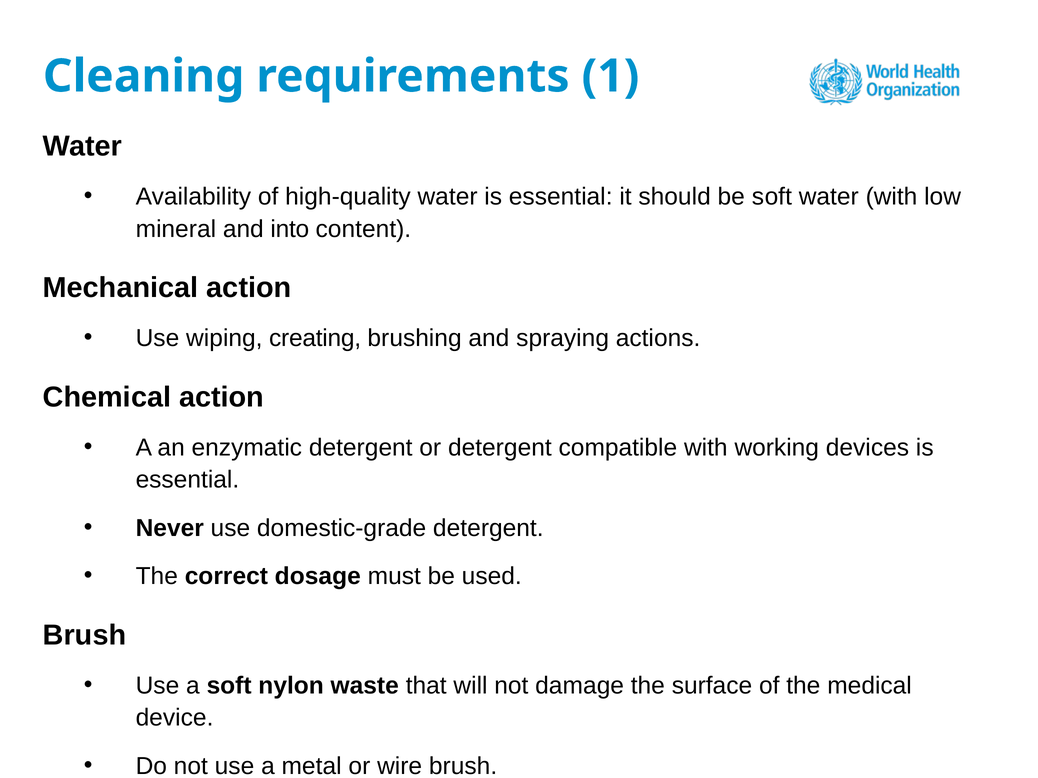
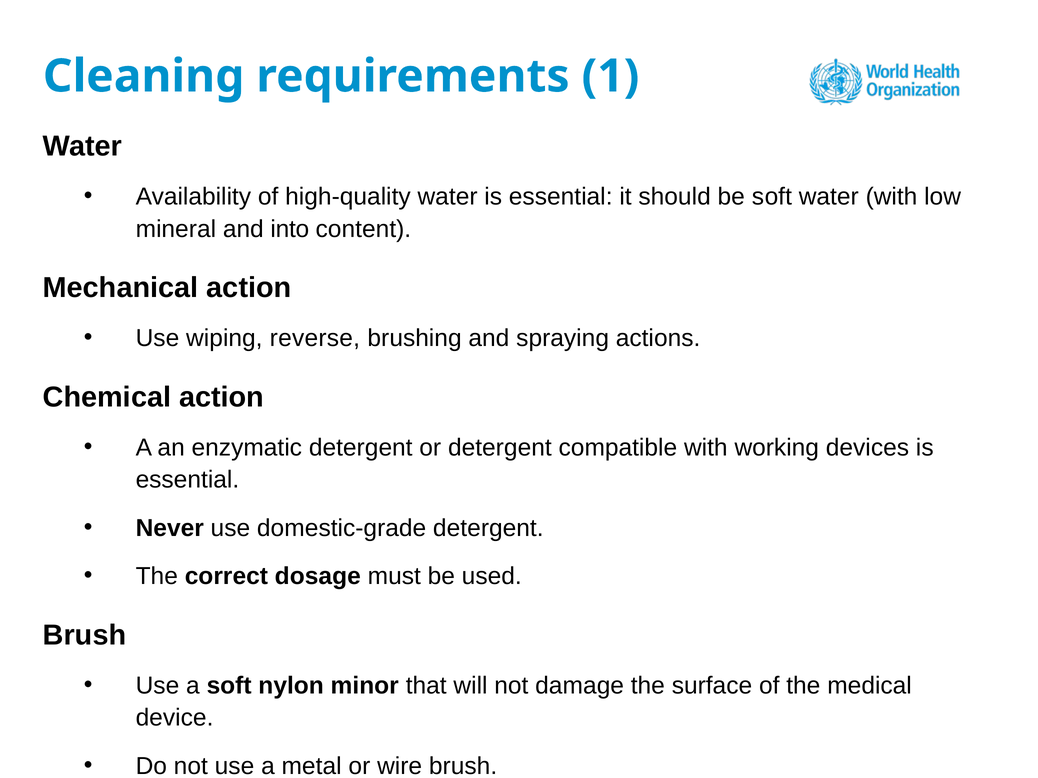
creating: creating -> reverse
waste: waste -> minor
